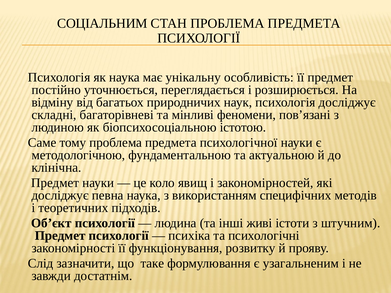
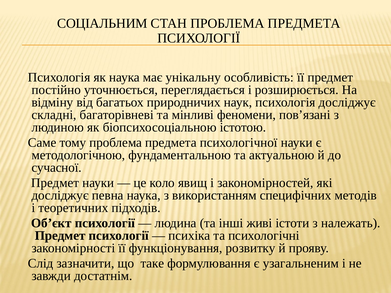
клінічна: клінічна -> сучасної
штучним: штучним -> належать
